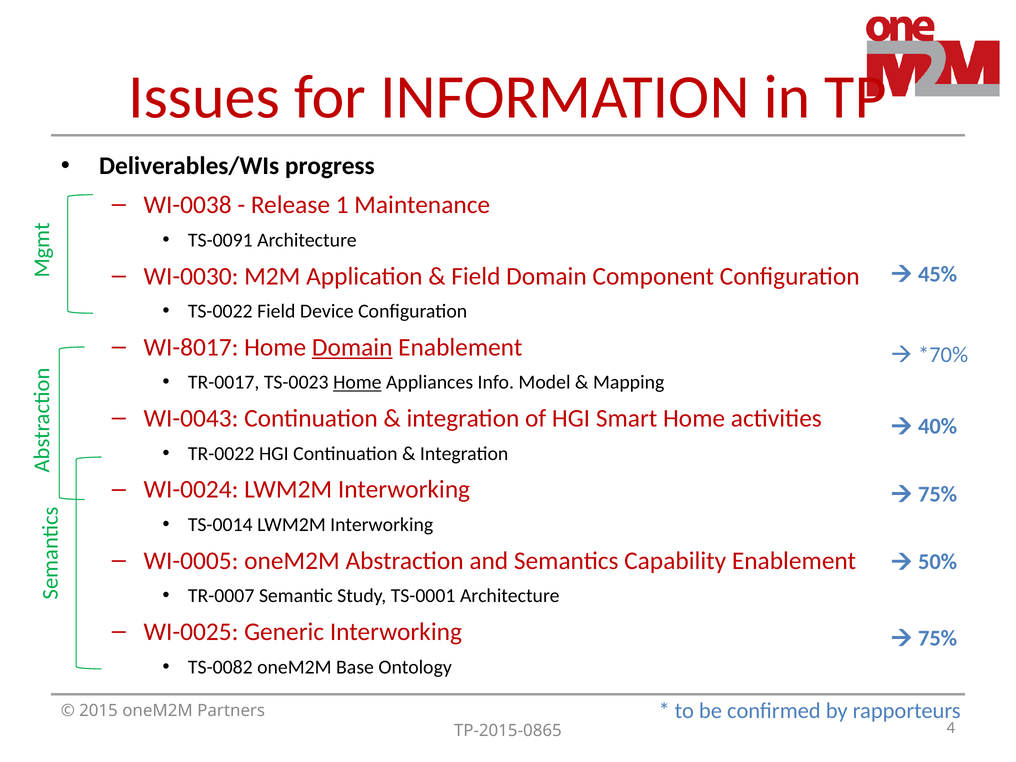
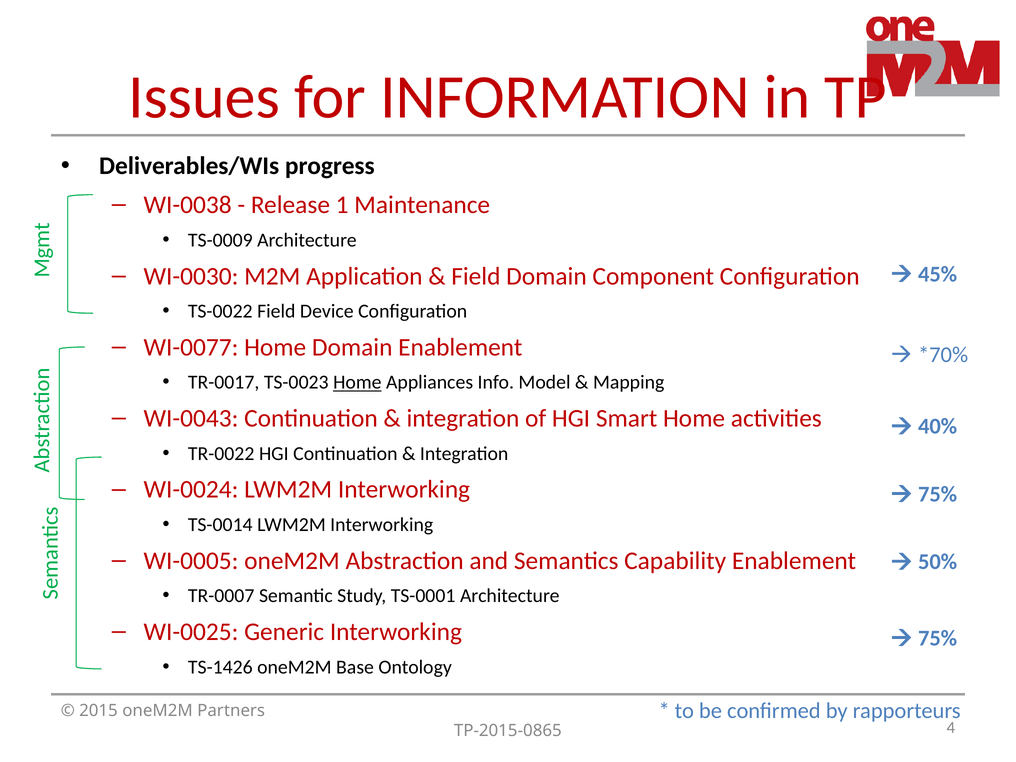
TS-0091: TS-0091 -> TS-0009
WI-8017: WI-8017 -> WI-0077
Domain at (352, 347) underline: present -> none
TS-0082: TS-0082 -> TS-1426
